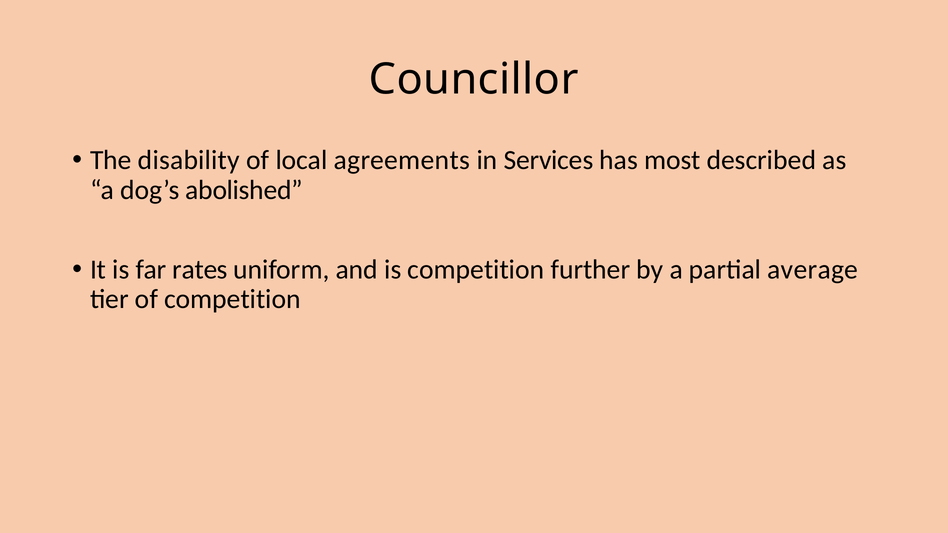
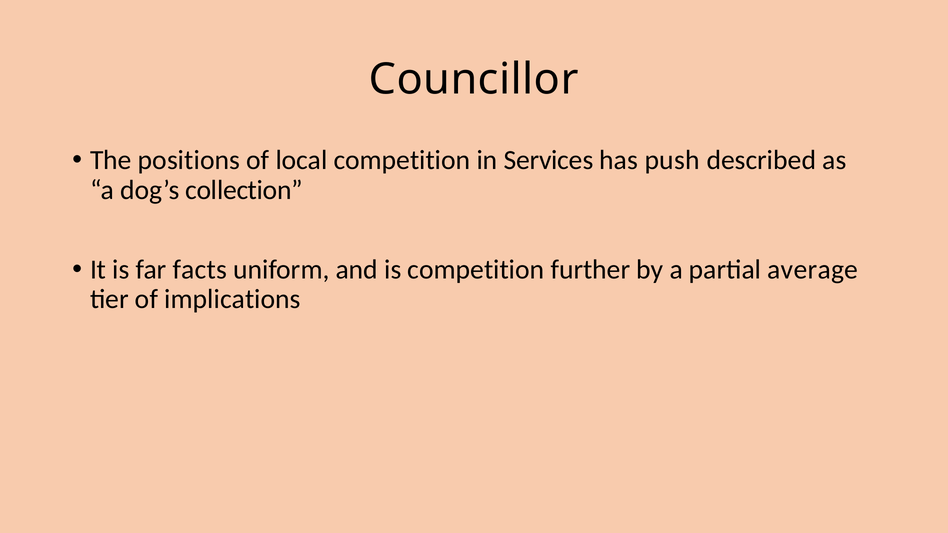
disability: disability -> positions
local agreements: agreements -> competition
most: most -> push
abolished: abolished -> collection
rates: rates -> facts
of competition: competition -> implications
